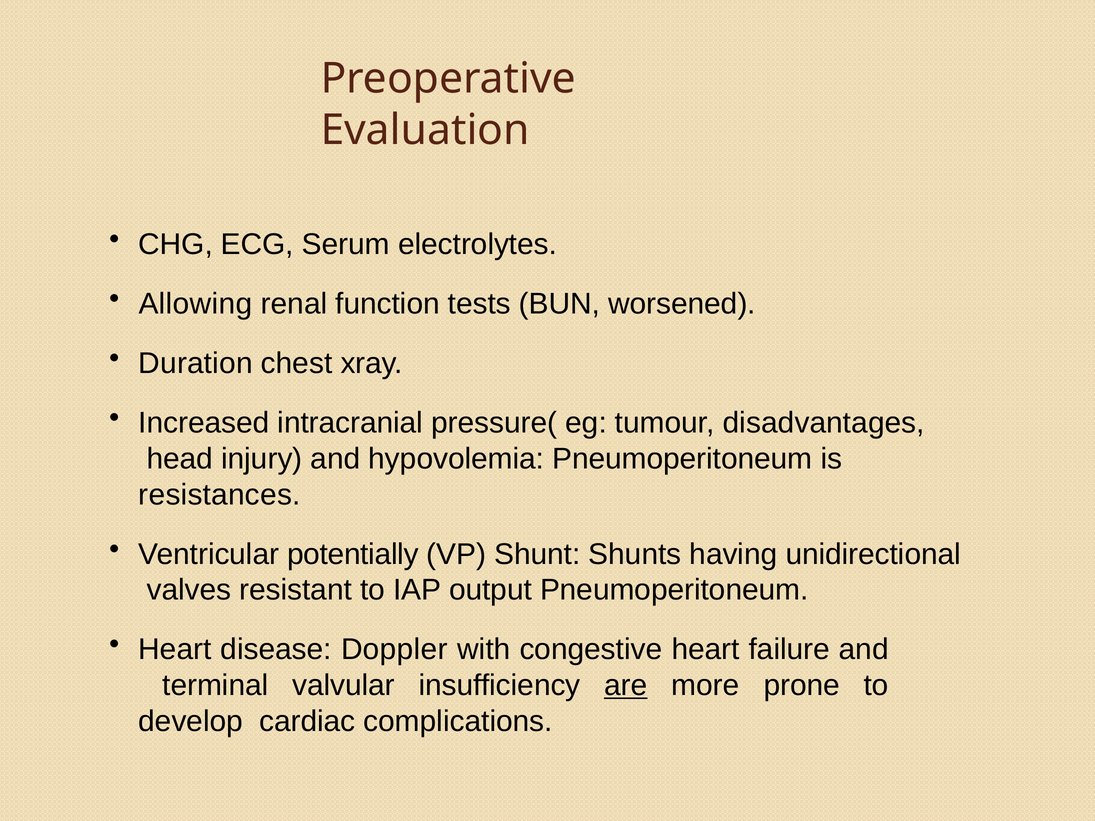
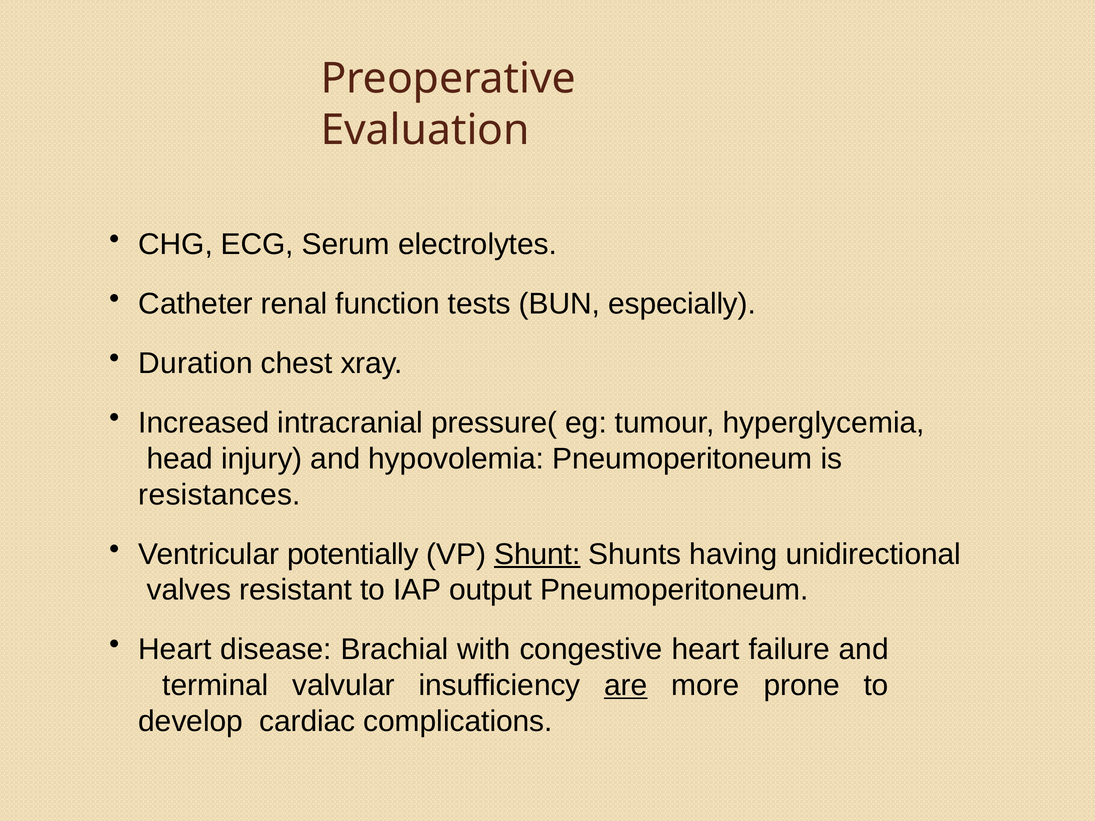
Allowing: Allowing -> Catheter
worsened: worsened -> especially
disadvantages: disadvantages -> hyperglycemia
Shunt underline: none -> present
Doppler: Doppler -> Brachial
